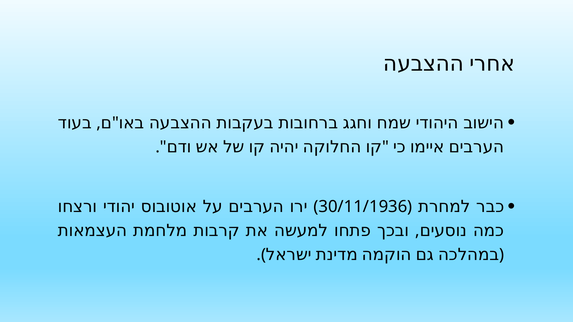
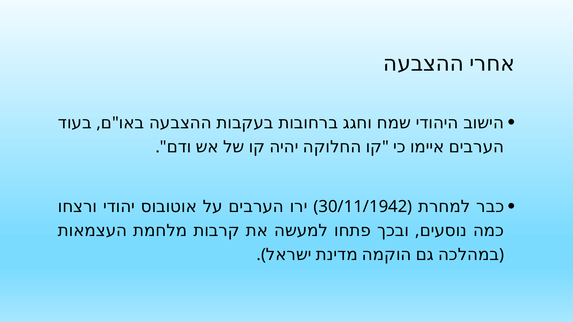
30/11/1936: 30/11/1936 -> 30/11/1942
